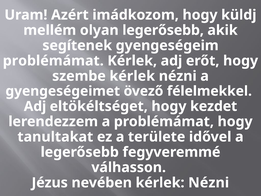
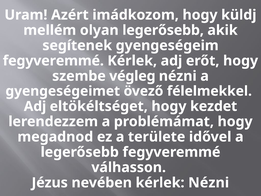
problémámat at (53, 61): problémámat -> fegyveremmé
szembe kérlek: kérlek -> végleg
tanultakat: tanultakat -> megadnod
